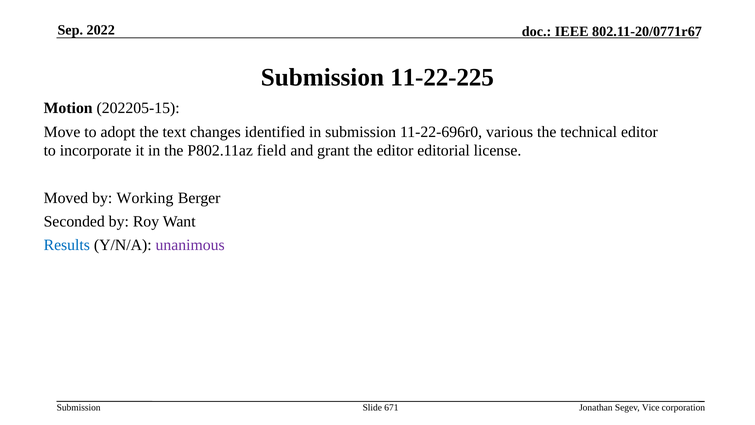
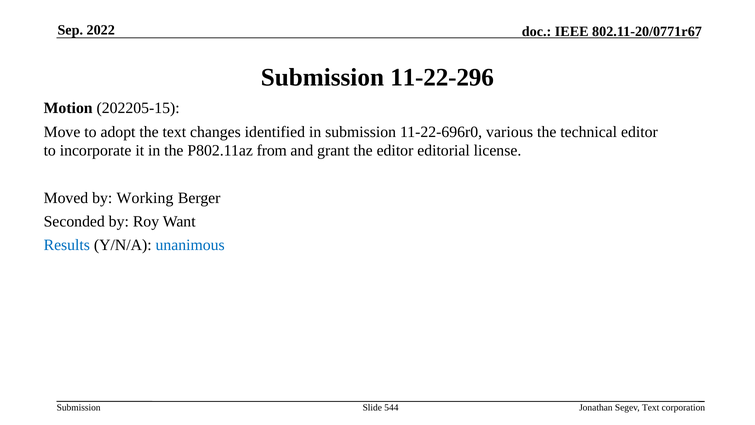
11-22-225: 11-22-225 -> 11-22-296
field: field -> from
unanimous colour: purple -> blue
671: 671 -> 544
Segev Vice: Vice -> Text
